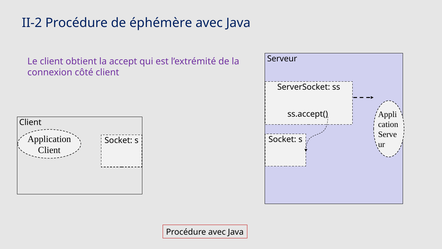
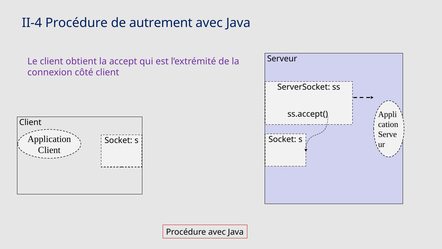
II-2: II-2 -> II-4
éphémère: éphémère -> autrement
